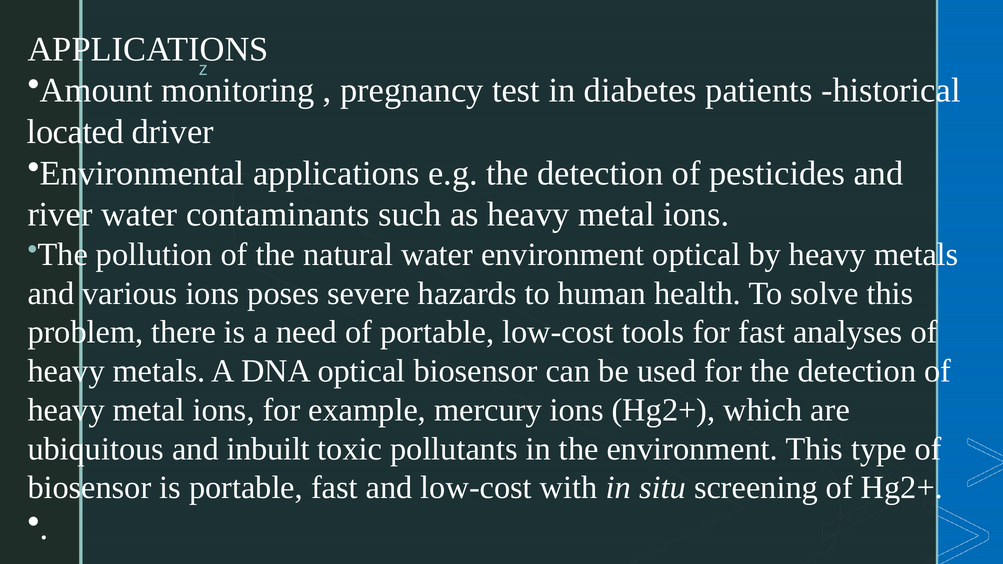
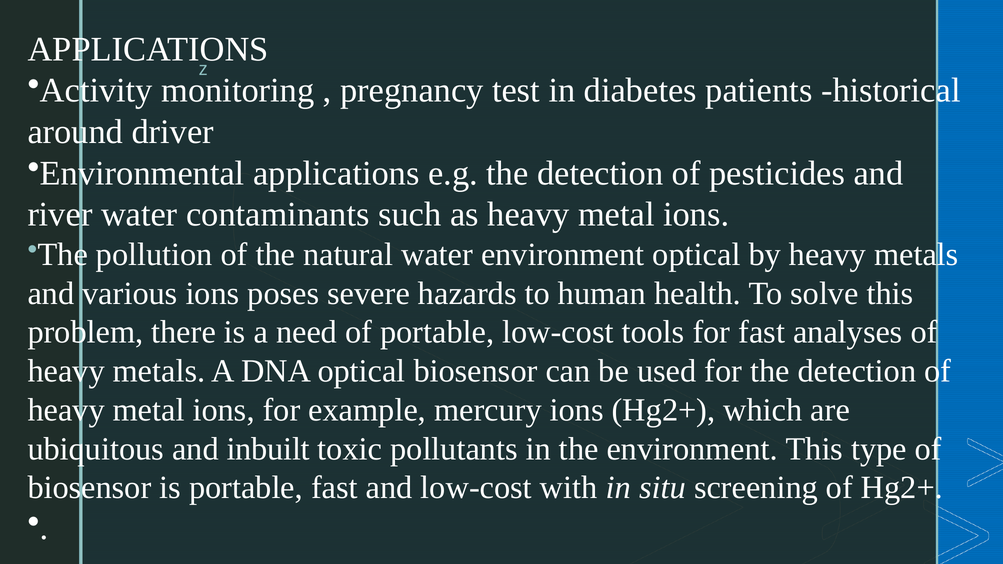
Amount: Amount -> Activity
located: located -> around
